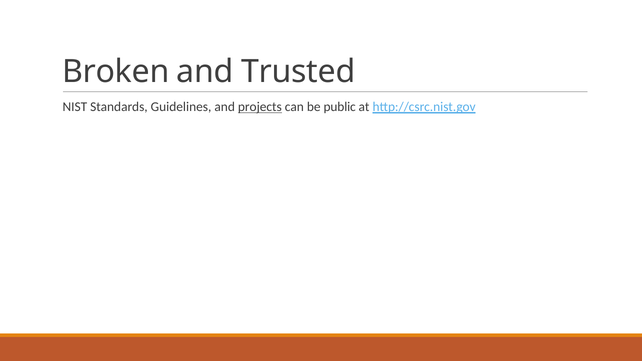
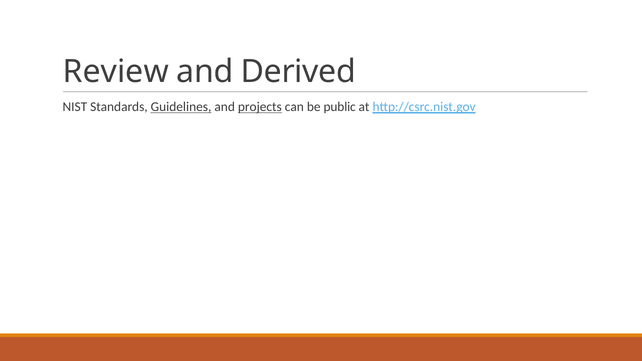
Broken: Broken -> Review
Trusted: Trusted -> Derived
Guidelines underline: none -> present
